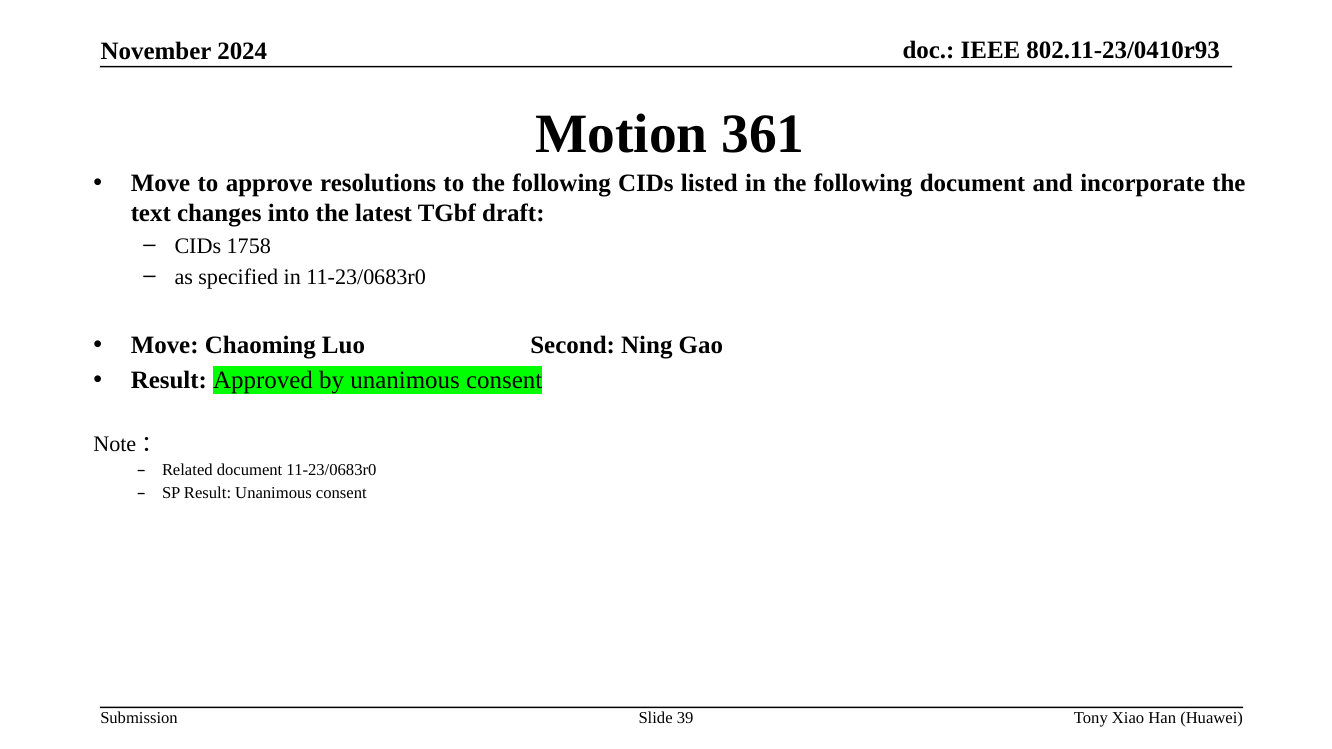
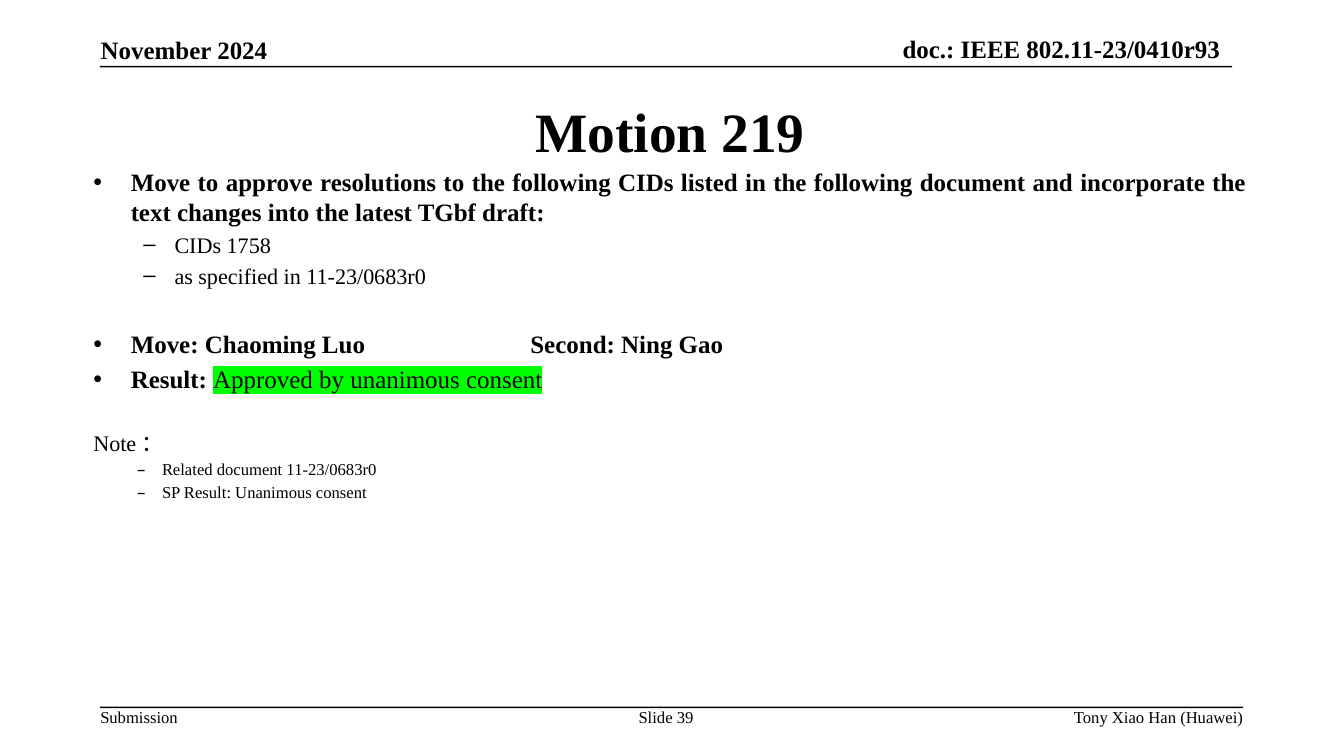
361: 361 -> 219
